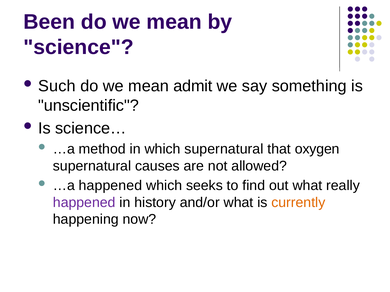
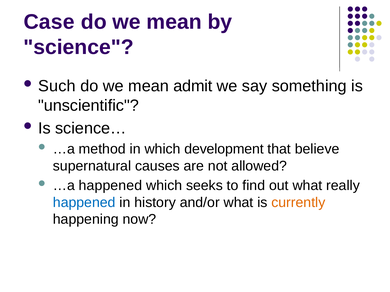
Been: Been -> Case
which supernatural: supernatural -> development
oxygen: oxygen -> believe
happened at (84, 203) colour: purple -> blue
